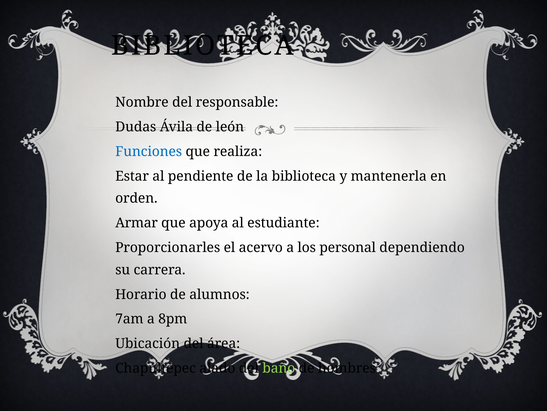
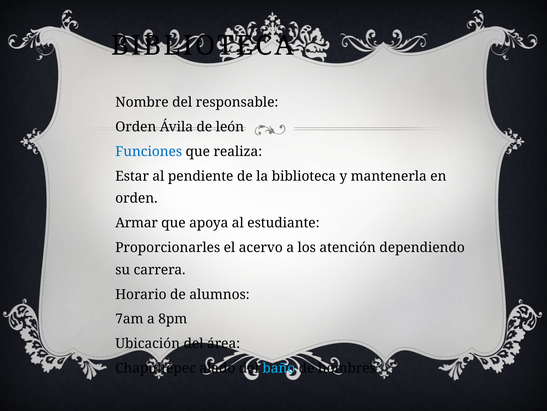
Dudas at (136, 127): Dudas -> Orden
personal: personal -> atención
baño colour: light green -> light blue
